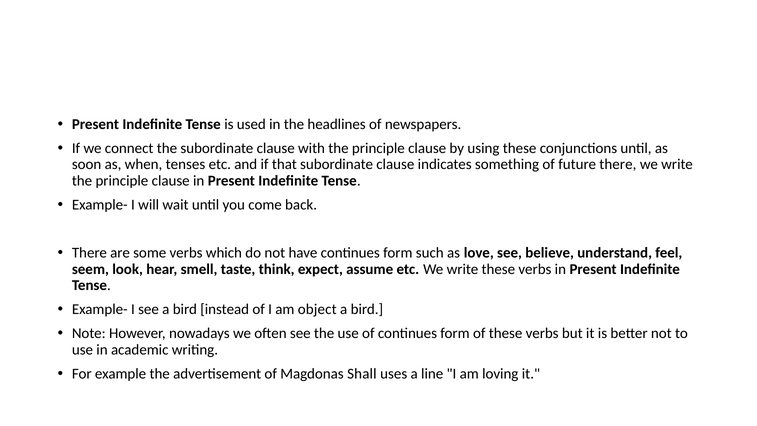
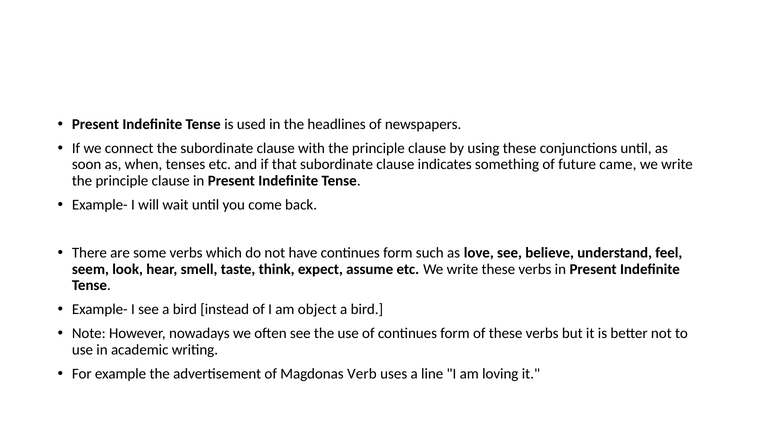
future there: there -> came
Shall: Shall -> Verb
